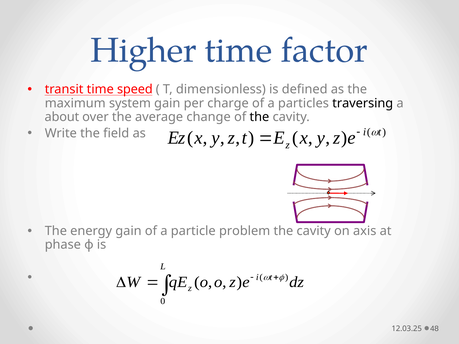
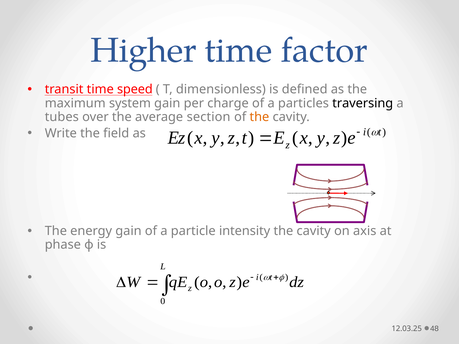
about: about -> tubes
change: change -> section
the at (259, 117) colour: black -> orange
problem: problem -> intensity
